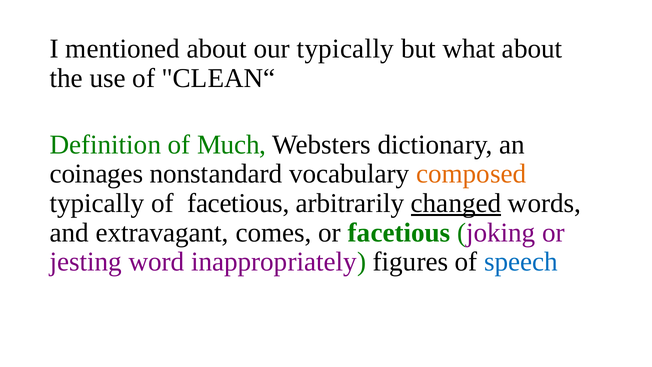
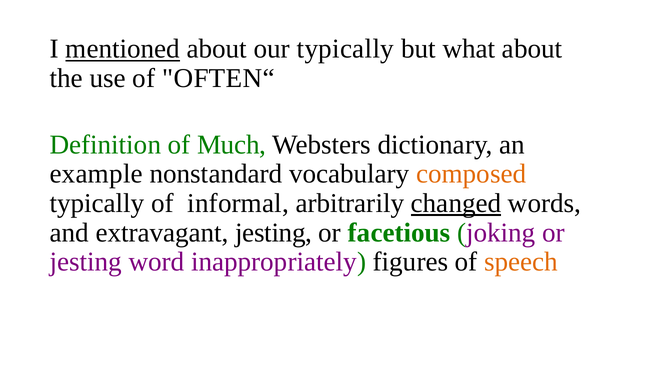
mentioned underline: none -> present
CLEAN“: CLEAN“ -> OFTEN“
coinages: coinages -> example
of facetious: facetious -> informal
extravagant comes: comes -> jesting
speech colour: blue -> orange
